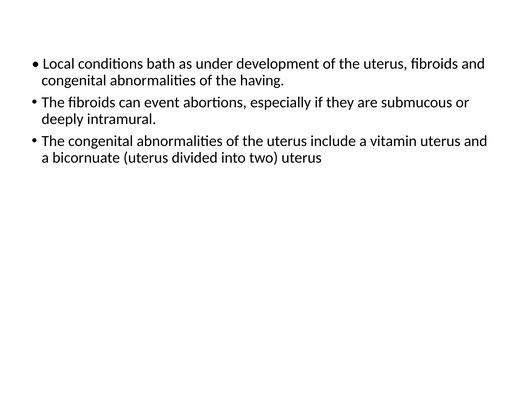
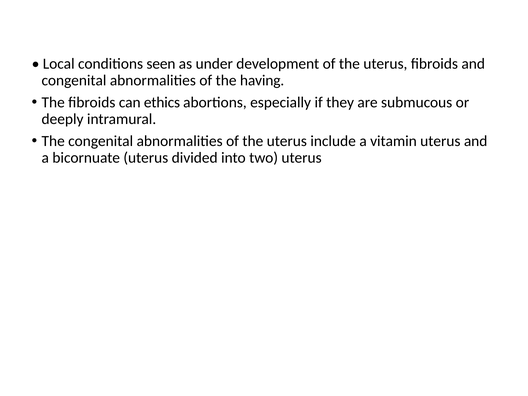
bath: bath -> seen
event: event -> ethics
